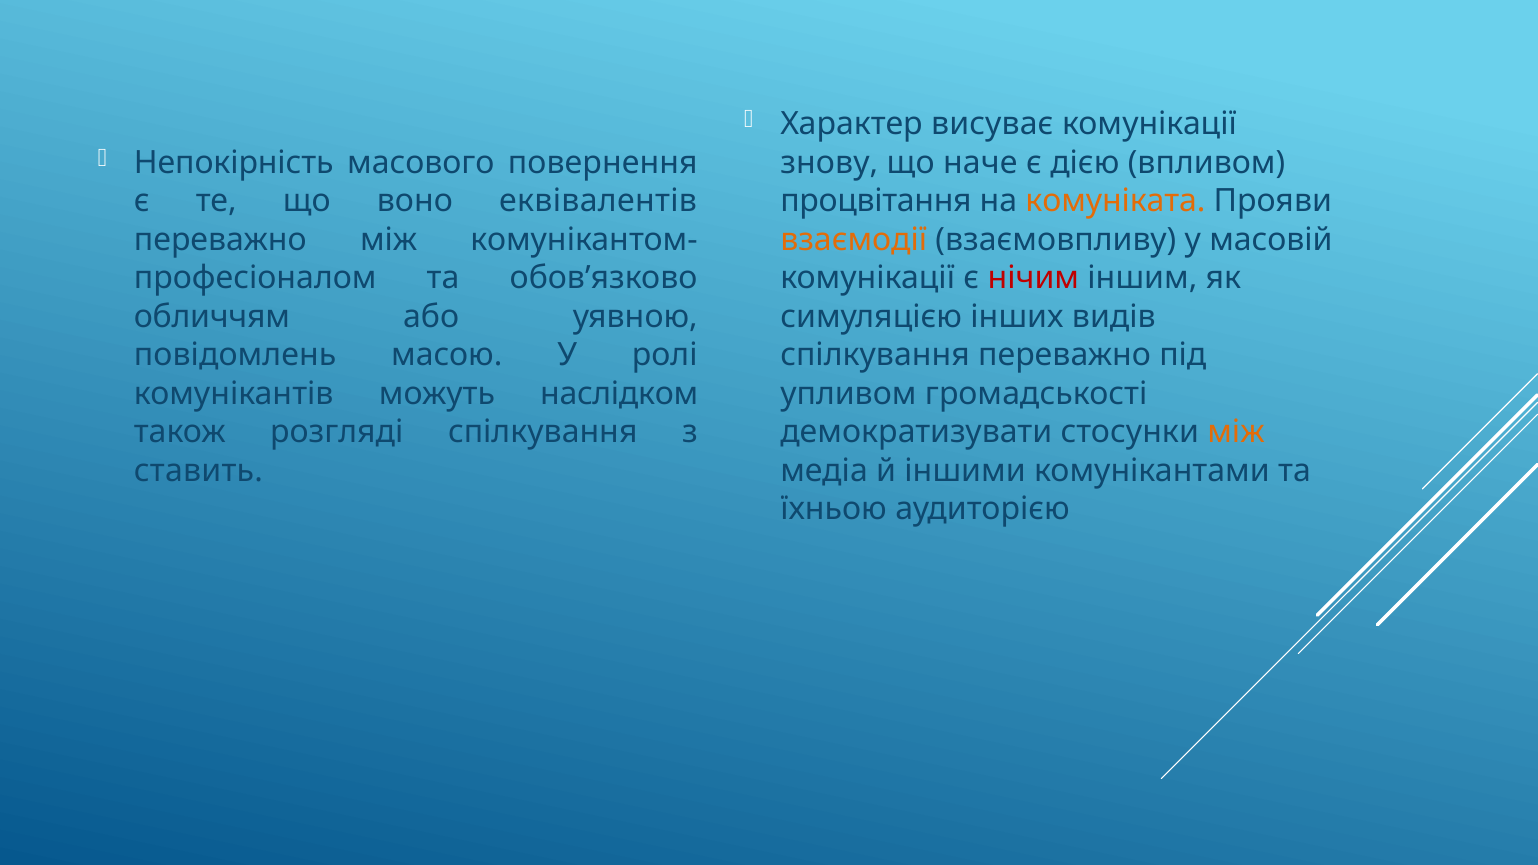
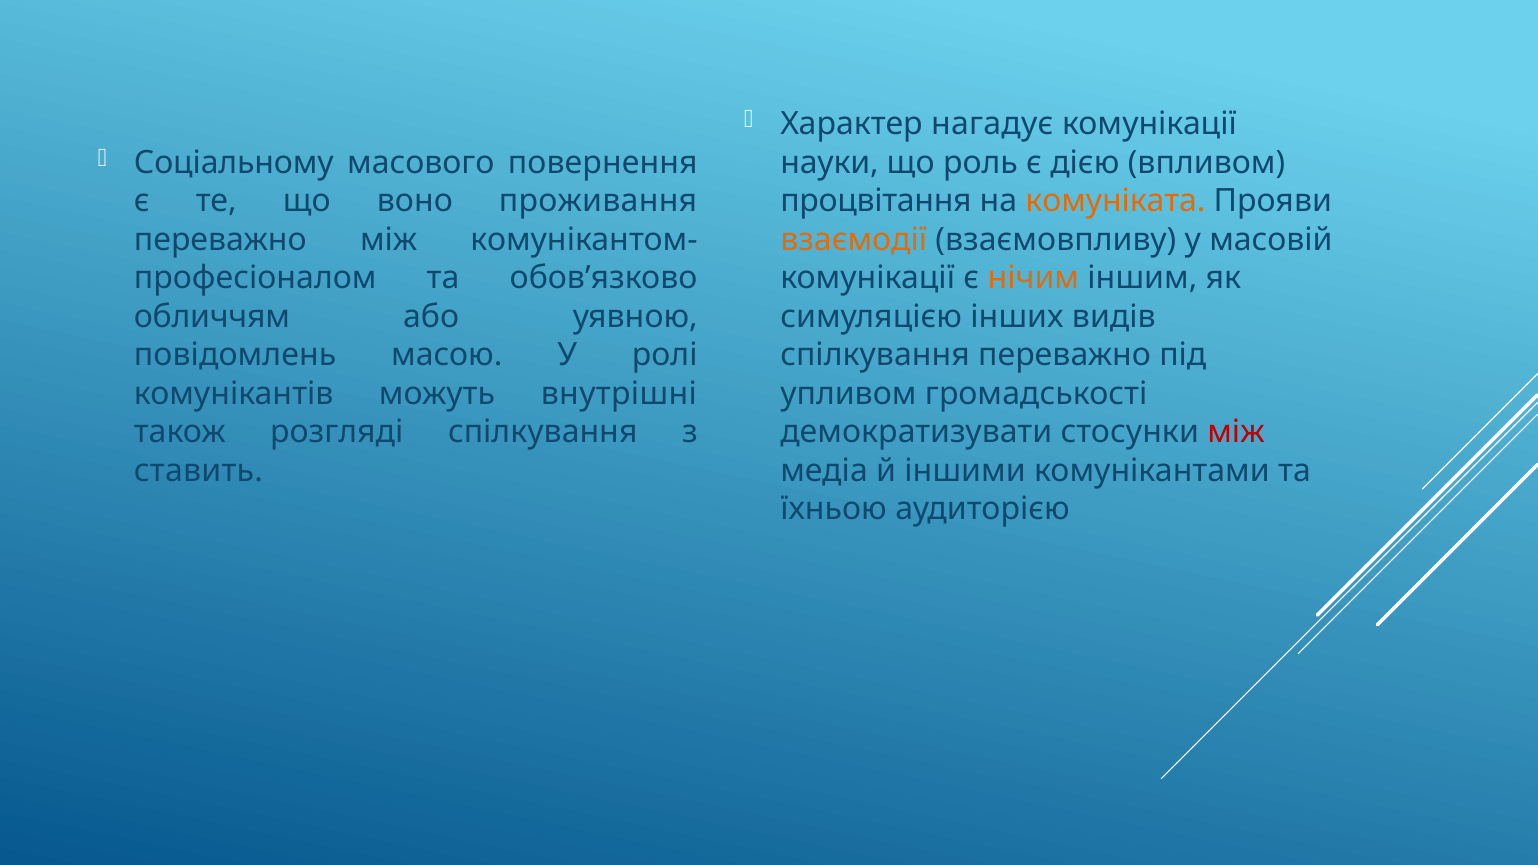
висуває: висуває -> нагадує
Непокірність: Непокірність -> Соціальному
знову: знову -> науки
наче: наче -> роль
еквівалентів: еквівалентів -> проживання
нічим colour: red -> orange
наслідком: наслідком -> внутрішні
між at (1236, 432) colour: orange -> red
